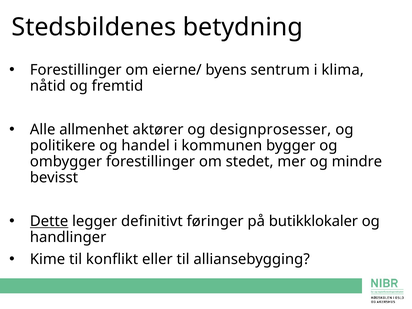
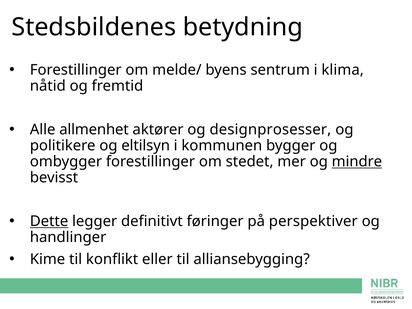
eierne/: eierne/ -> melde/
handel: handel -> eltilsyn
mindre underline: none -> present
butikklokaler: butikklokaler -> perspektiver
